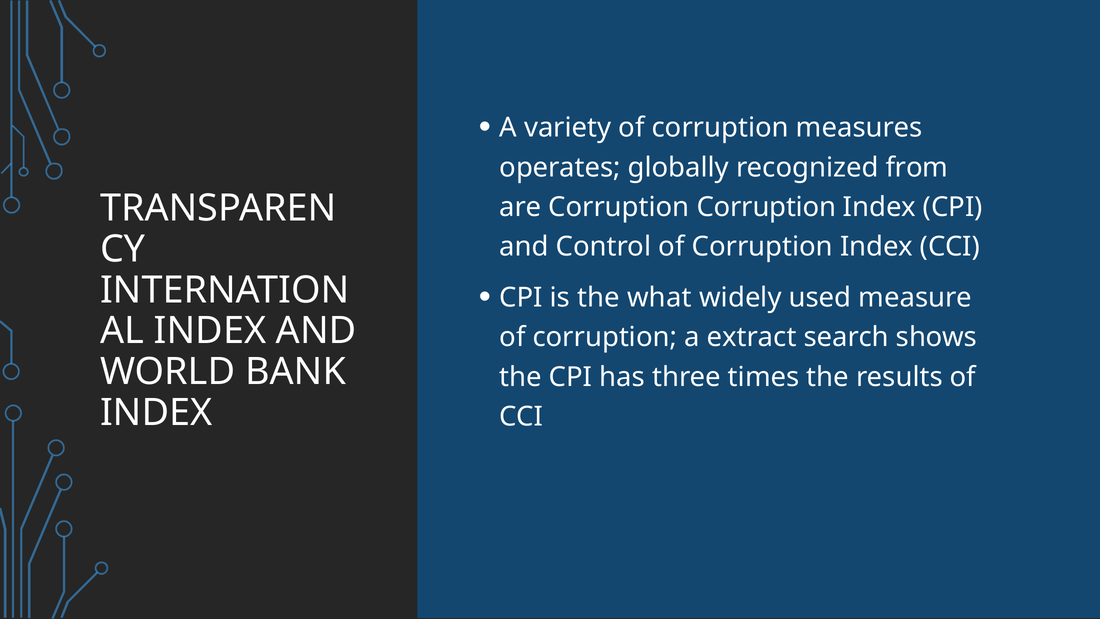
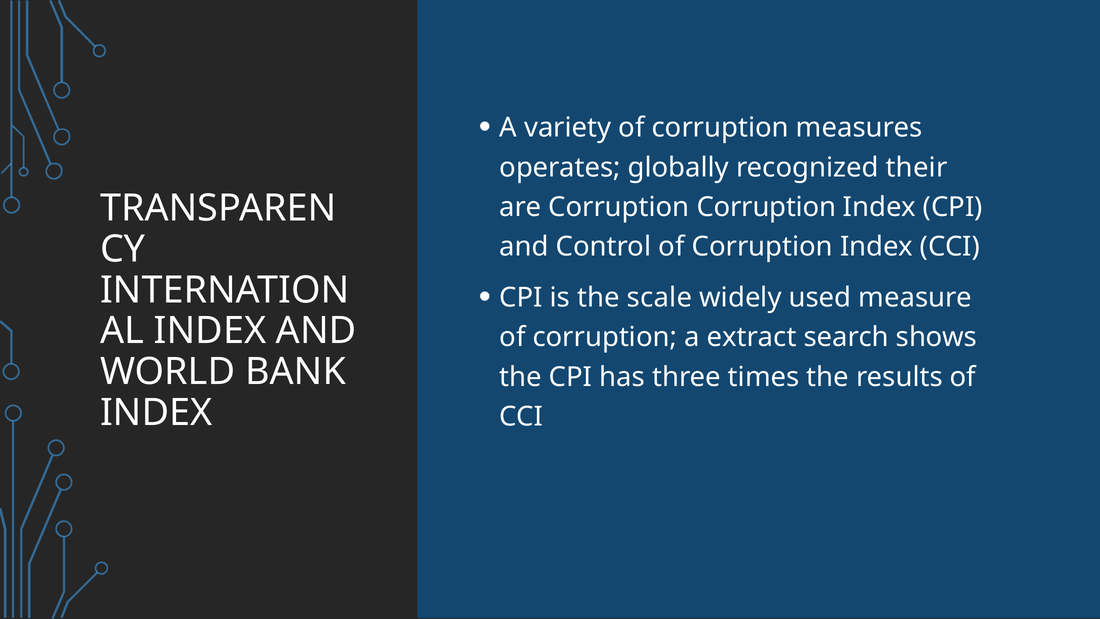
from: from -> their
what: what -> scale
